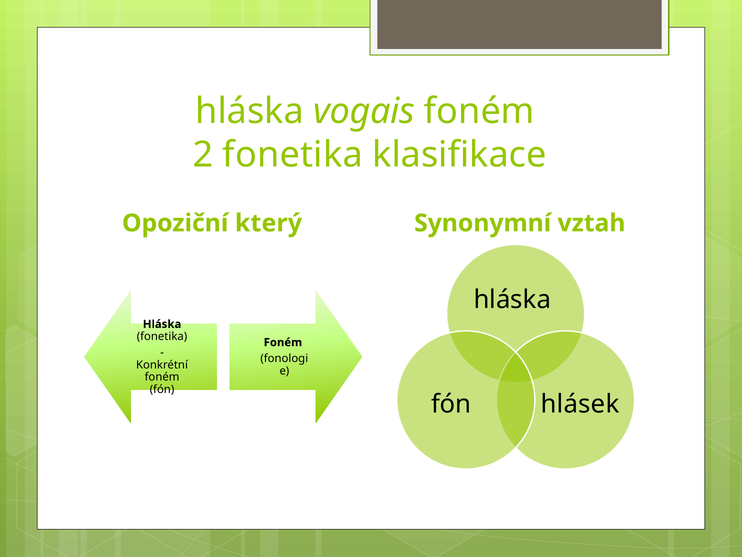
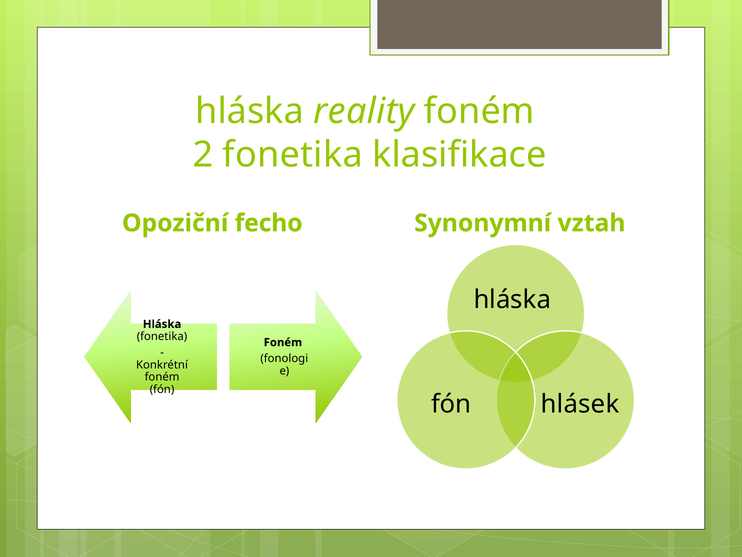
vogais: vogais -> reality
který: který -> fecho
